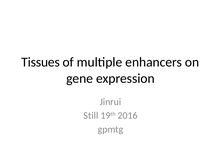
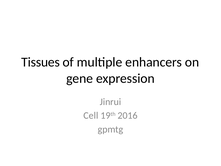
Still: Still -> Cell
